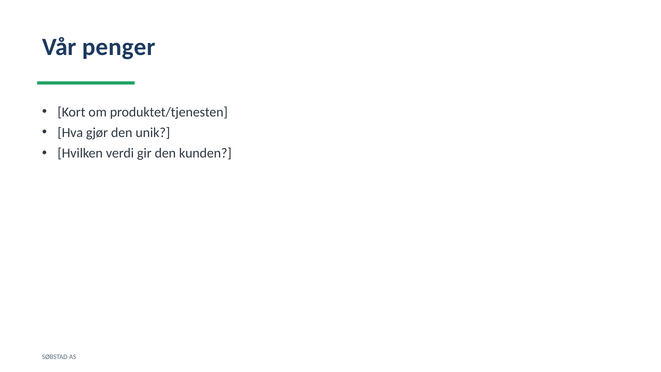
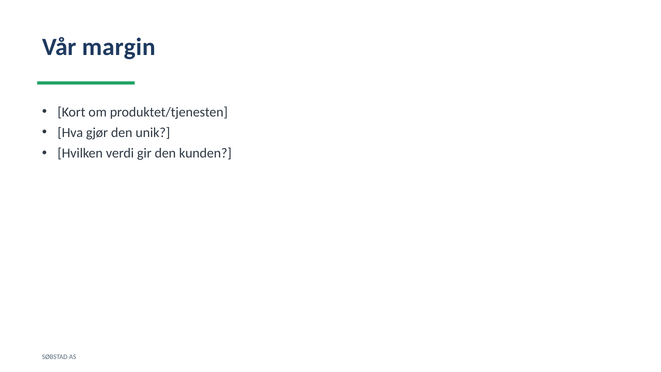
penger: penger -> margin
